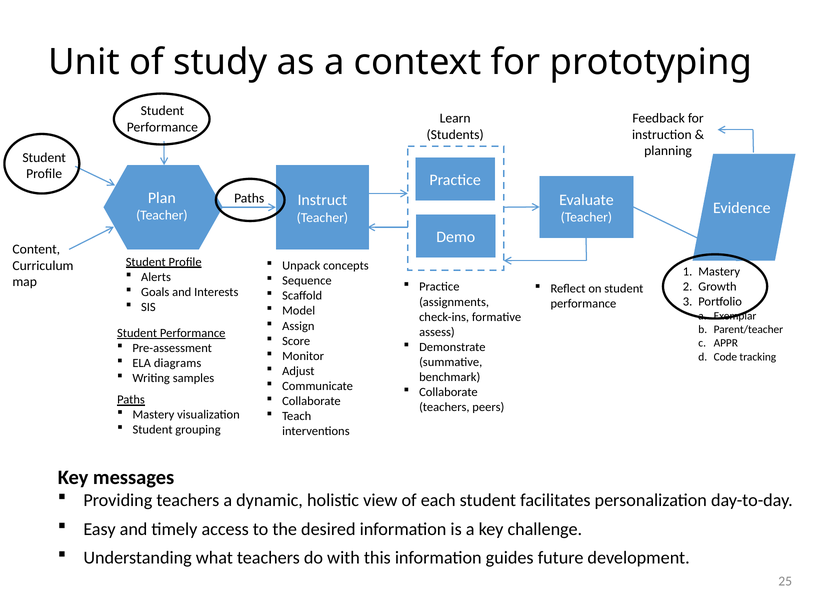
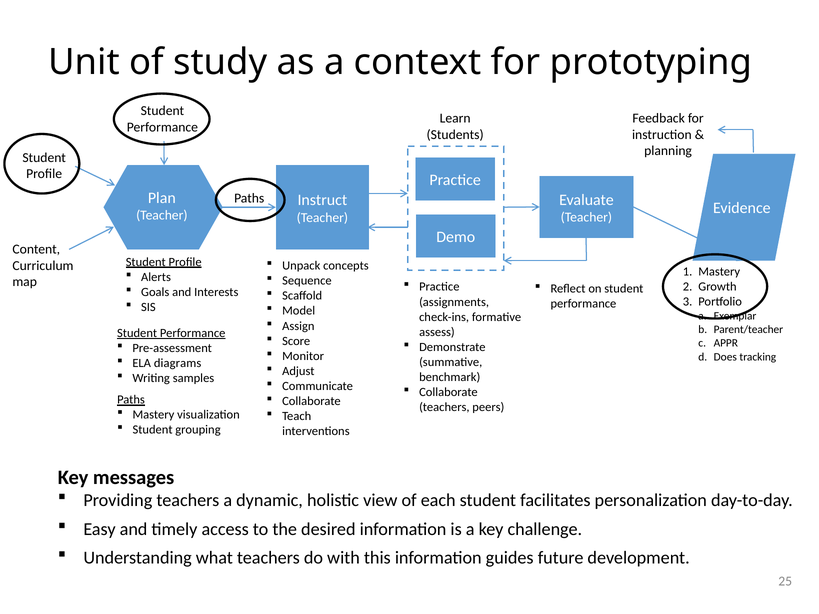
Code: Code -> Does
